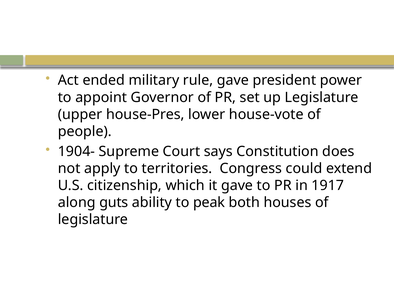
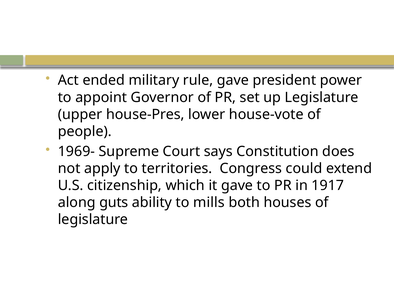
1904-: 1904- -> 1969-
peak: peak -> mills
